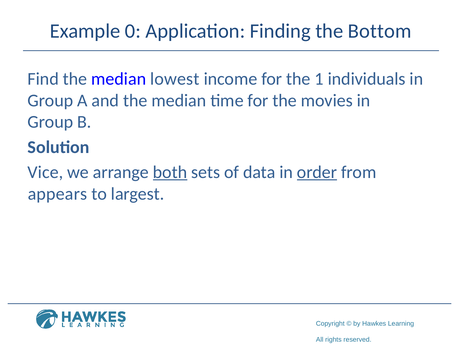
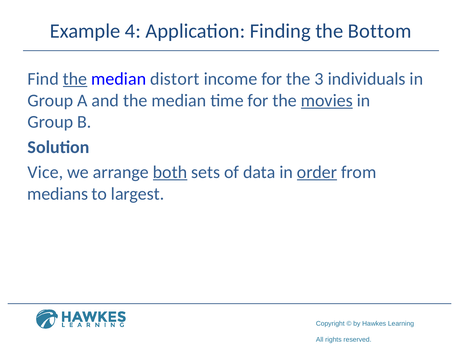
0: 0 -> 4
the at (75, 79) underline: none -> present
lowest: lowest -> distort
1: 1 -> 3
movies underline: none -> present
appears: appears -> medians
